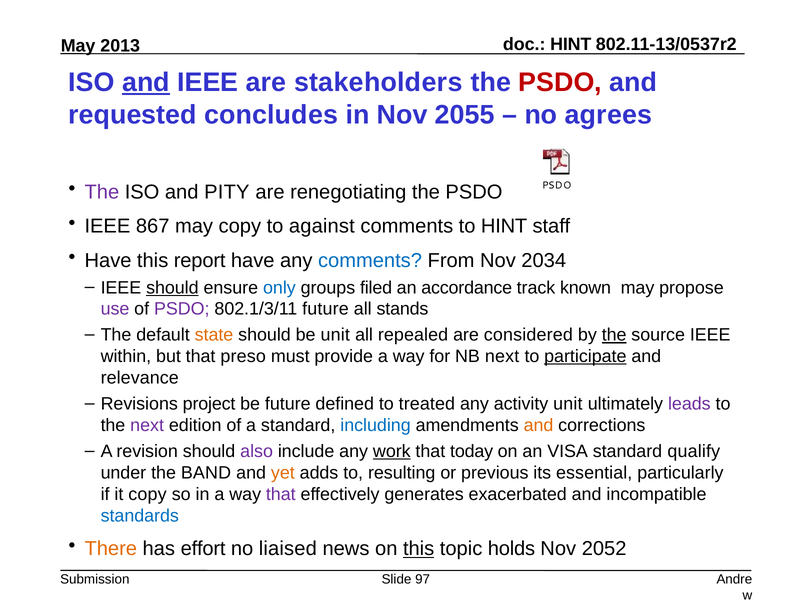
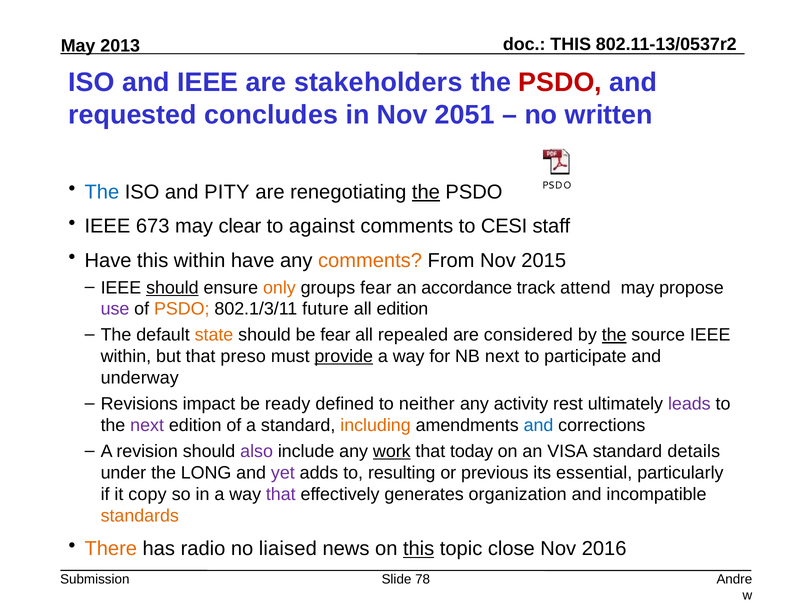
HINT at (571, 44): HINT -> THIS
and at (146, 82) underline: present -> none
2055: 2055 -> 2051
agrees: agrees -> written
The at (102, 192) colour: purple -> blue
the at (426, 192) underline: none -> present
867: 867 -> 673
may copy: copy -> clear
to HINT: HINT -> CESI
this report: report -> within
comments at (370, 260) colour: blue -> orange
2034: 2034 -> 2015
only colour: blue -> orange
groups filed: filed -> fear
known: known -> attend
PSDO at (182, 309) colour: purple -> orange
all stands: stands -> edition
be unit: unit -> fear
provide underline: none -> present
participate underline: present -> none
relevance: relevance -> underway
project: project -> impact
be future: future -> ready
treated: treated -> neither
activity unit: unit -> rest
including colour: blue -> orange
and at (539, 425) colour: orange -> blue
qualify: qualify -> details
BAND: BAND -> LONG
yet colour: orange -> purple
exacerbated: exacerbated -> organization
standards colour: blue -> orange
effort: effort -> radio
holds: holds -> close
2052: 2052 -> 2016
97: 97 -> 78
